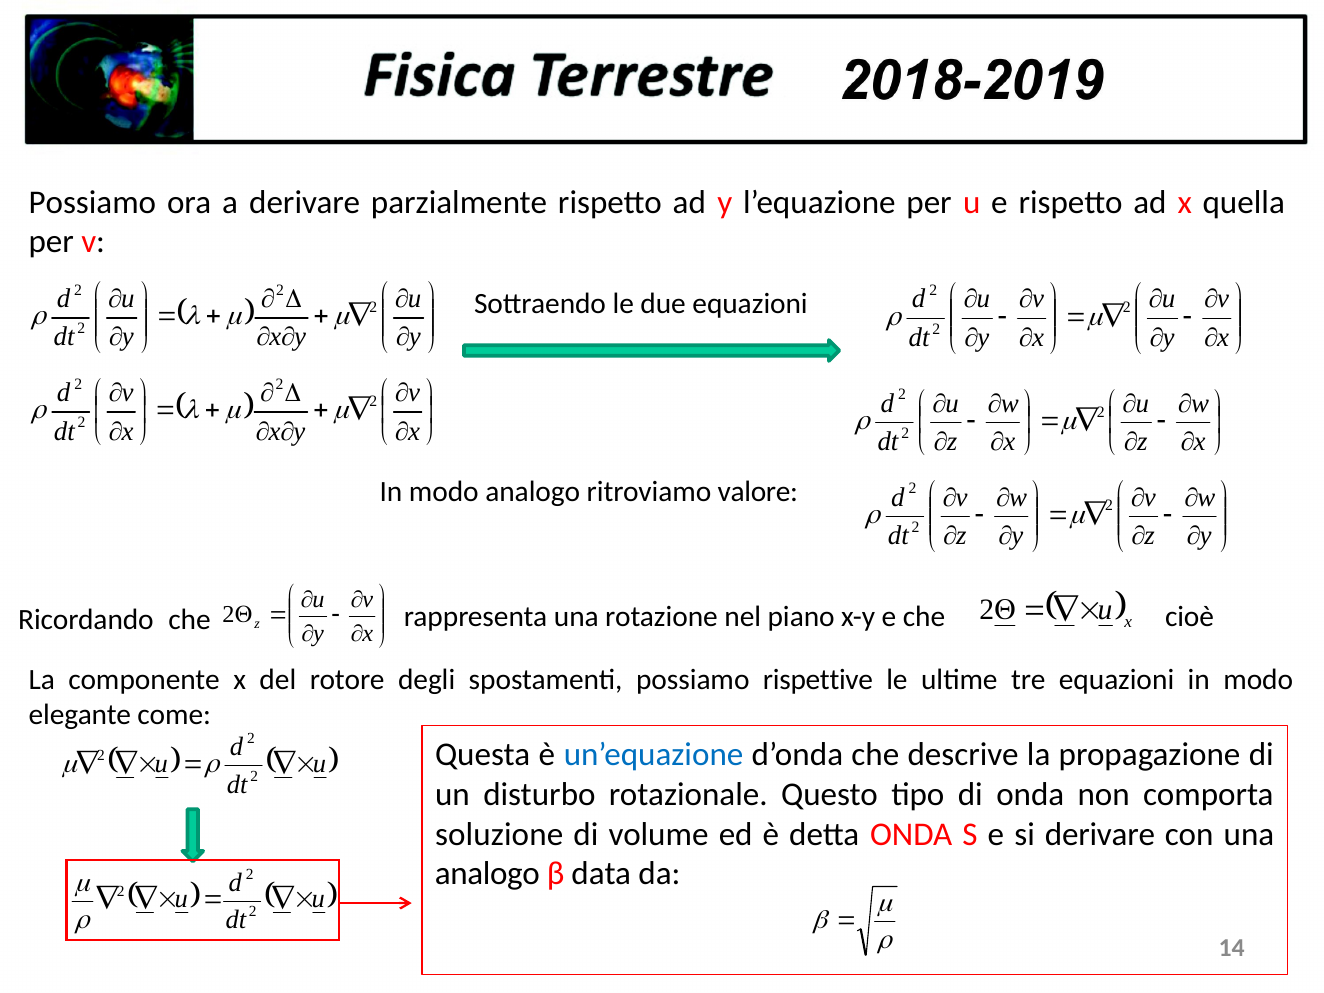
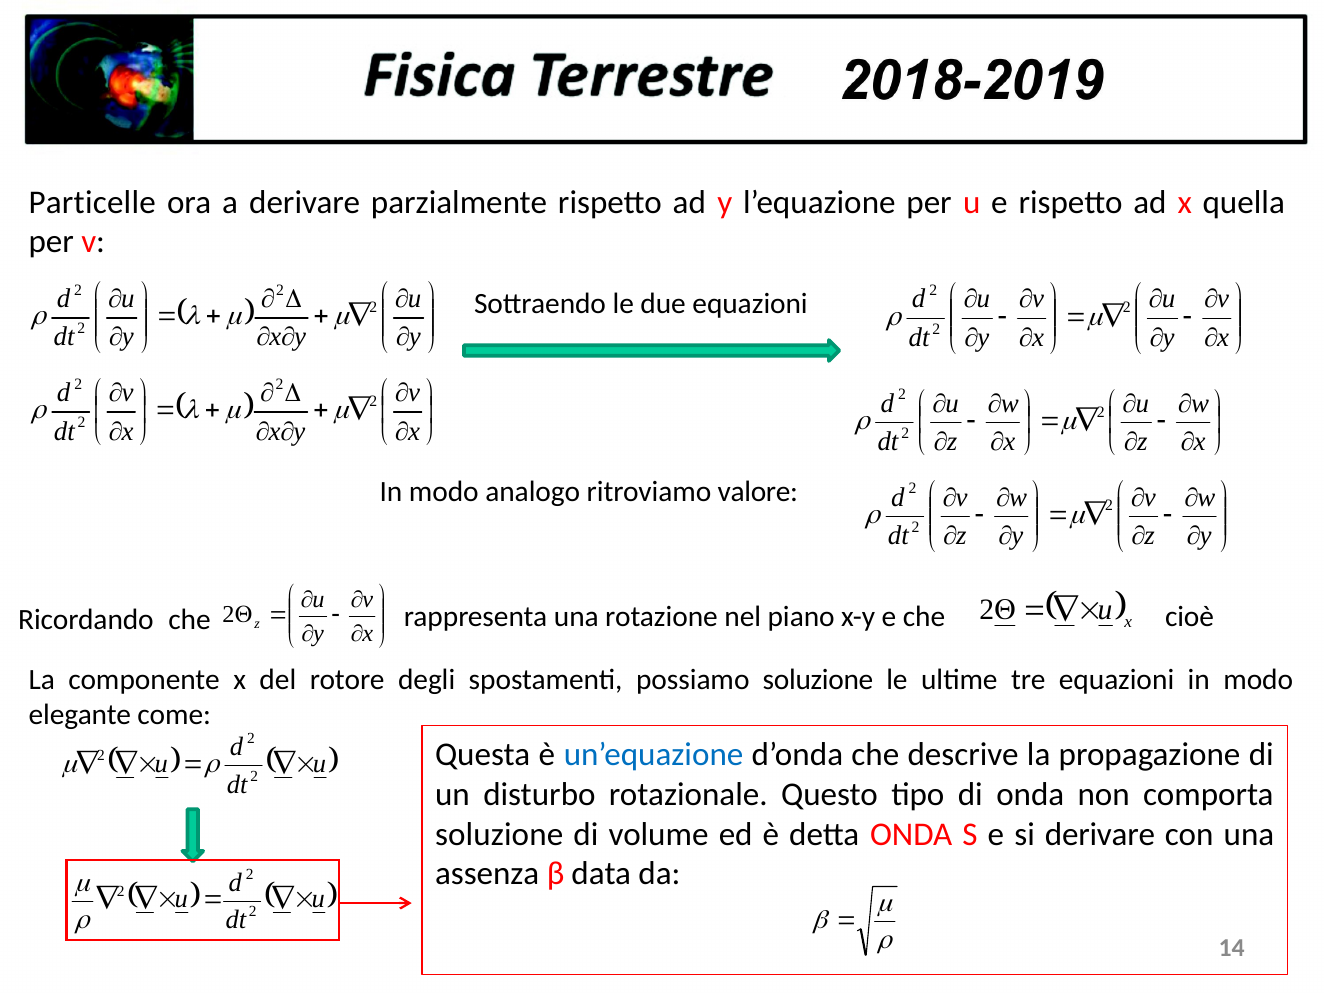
Possiamo at (92, 202): Possiamo -> Particelle
possiamo rispettive: rispettive -> soluzione
analogo at (487, 874): analogo -> assenza
